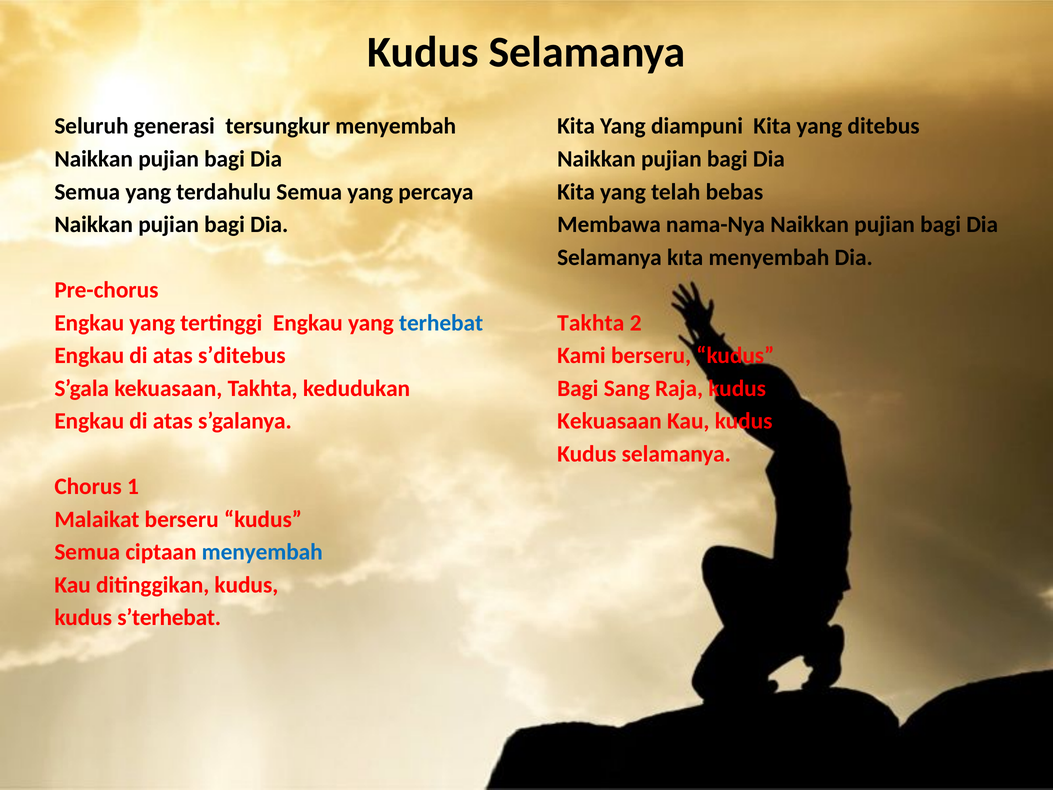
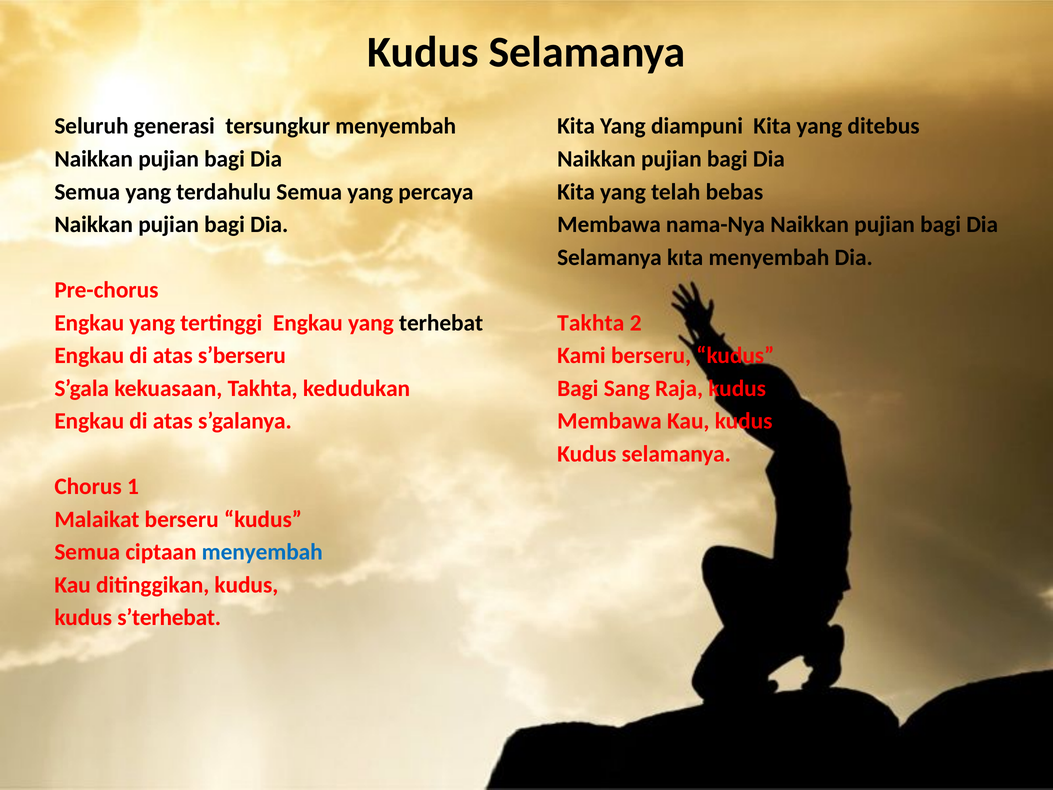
terhebat colour: blue -> black
s’ditebus: s’ditebus -> s’berseru
Kekuasaan at (609, 421): Kekuasaan -> Membawa
